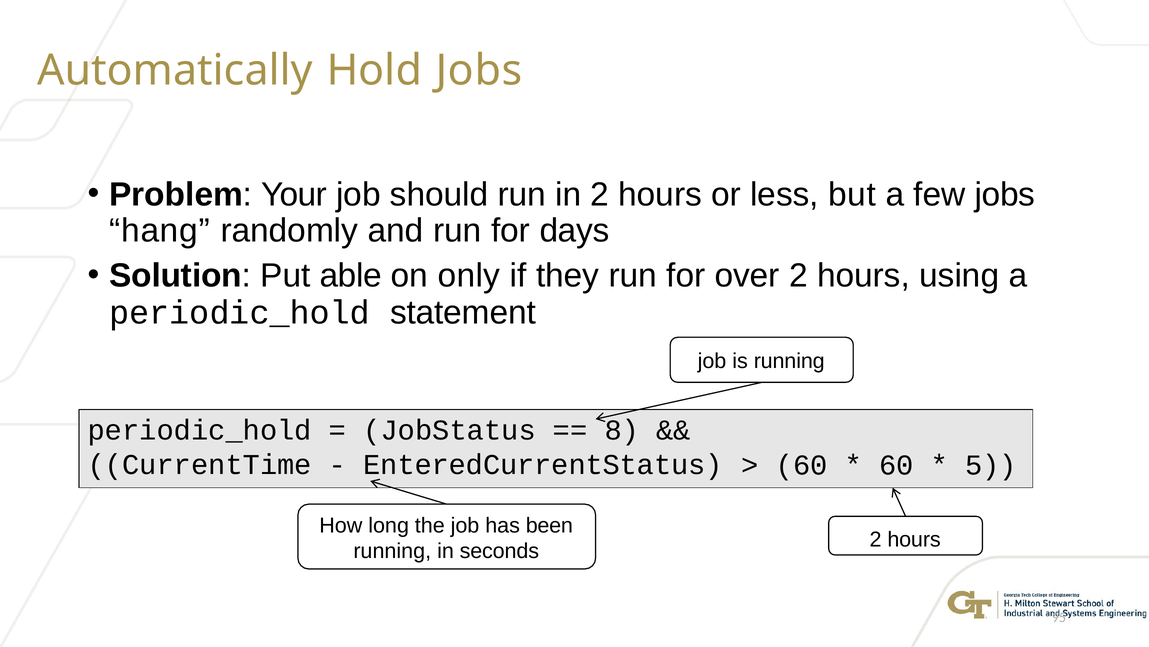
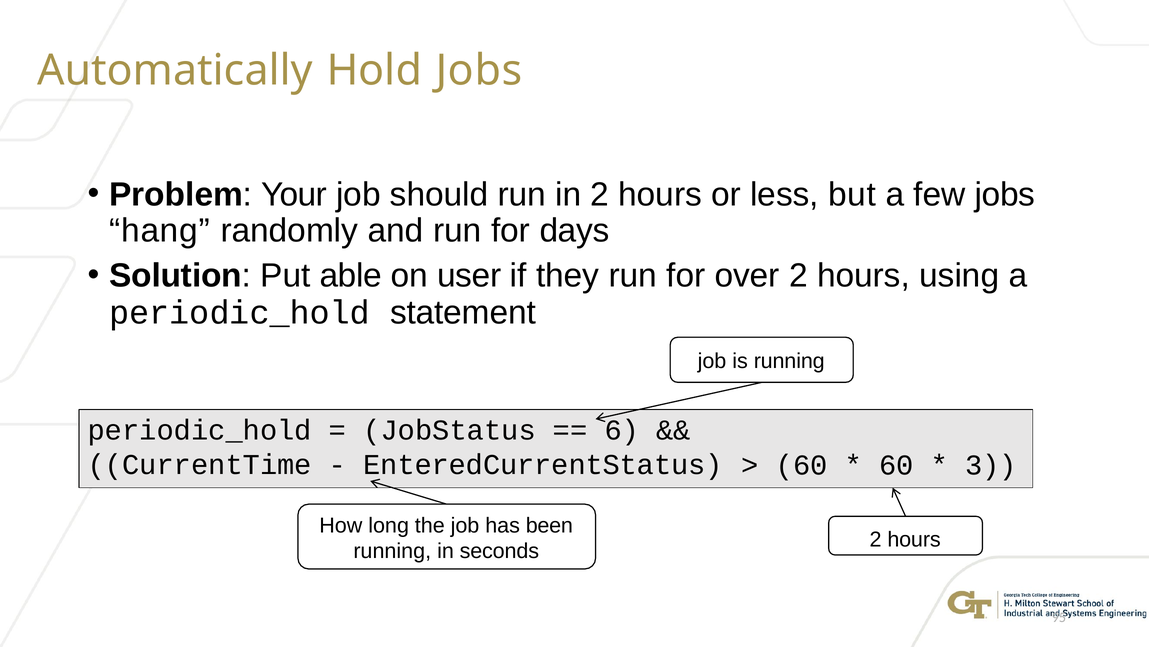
only: only -> user
8: 8 -> 6
5: 5 -> 3
